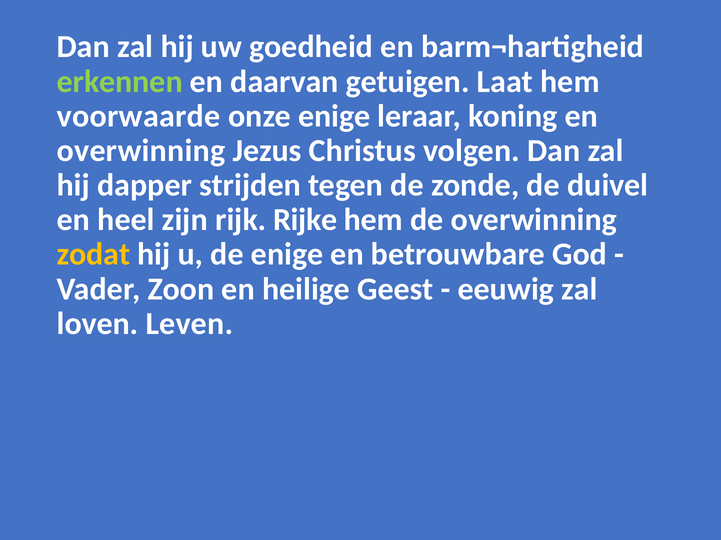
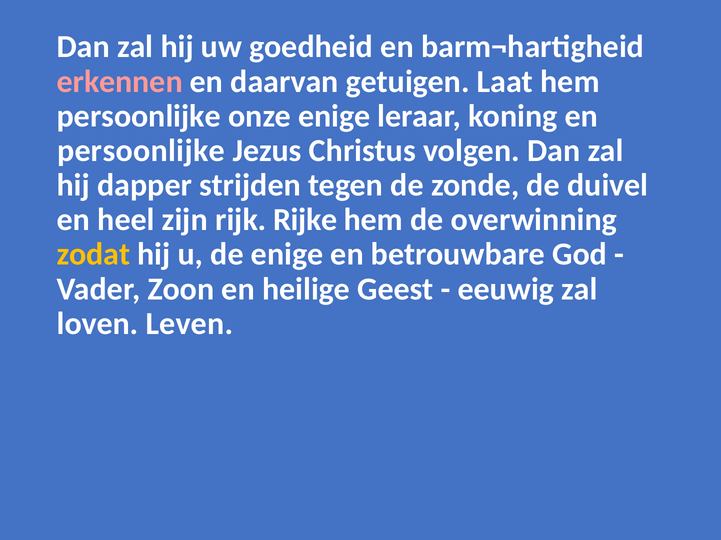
erkennen colour: light green -> pink
voorwaarde at (139, 116): voorwaarde -> persoonlijke
overwinning at (141, 151): overwinning -> persoonlijke
